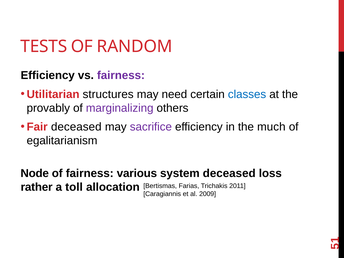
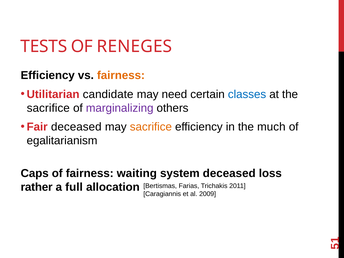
RANDOM: RANDOM -> RENEGES
fairness at (121, 75) colour: purple -> orange
structures: structures -> candidate
provably at (48, 108): provably -> sacrifice
sacrifice at (151, 127) colour: purple -> orange
Node: Node -> Caps
various: various -> waiting
toll: toll -> full
